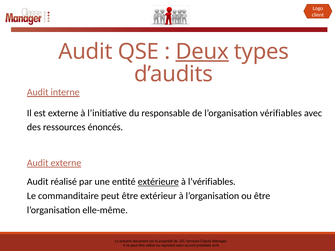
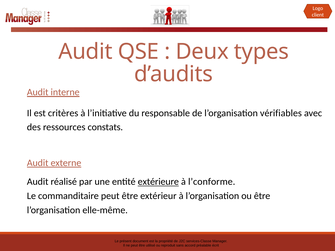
Deux underline: present -> none
est externe: externe -> critères
énoncés: énoncés -> constats
l’vérifiables: l’vérifiables -> l’conforme
